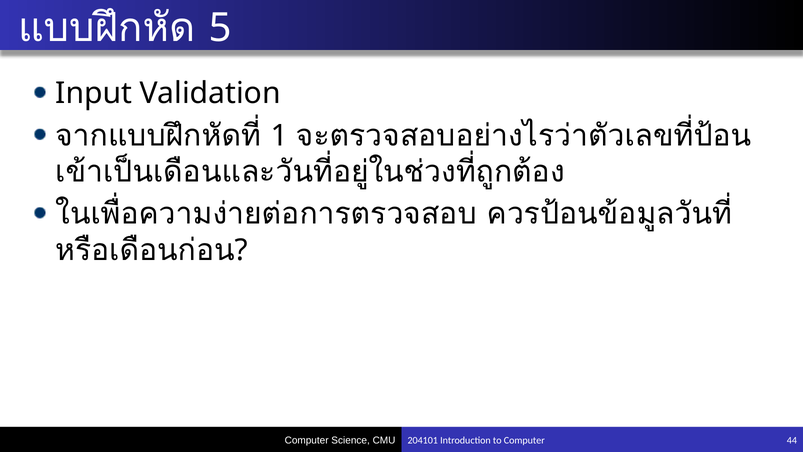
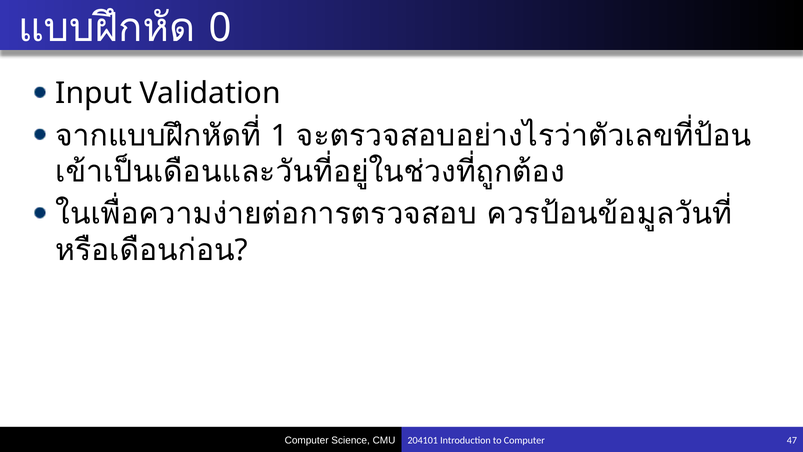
5: 5 -> 0
44: 44 -> 47
